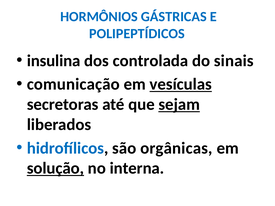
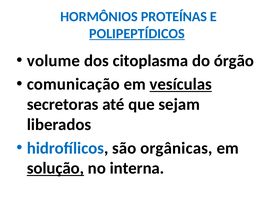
GÁSTRICAS: GÁSTRICAS -> PROTEÍNAS
POLIPEPTÍDICOS underline: none -> present
insulina: insulina -> volume
controlada: controlada -> citoplasma
sinais: sinais -> órgão
sejam underline: present -> none
